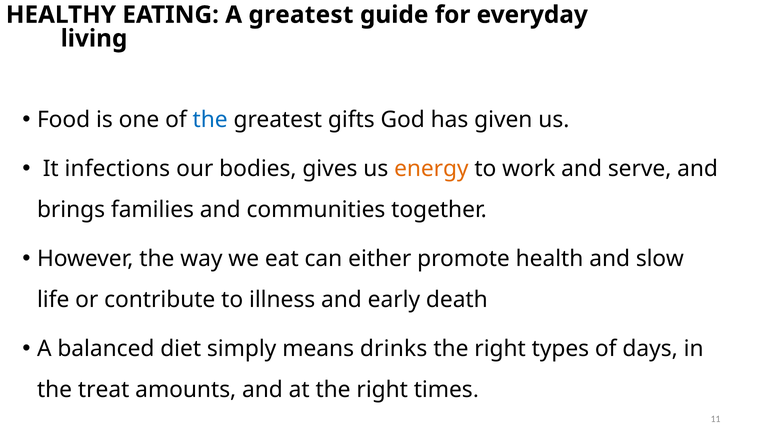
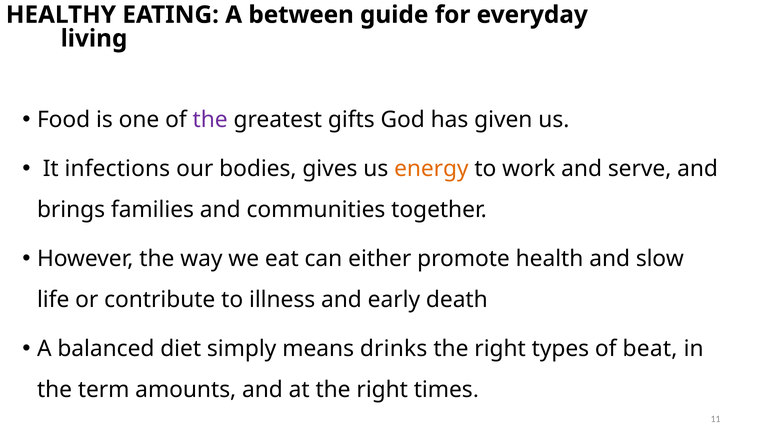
A greatest: greatest -> between
the at (210, 120) colour: blue -> purple
days: days -> beat
treat: treat -> term
